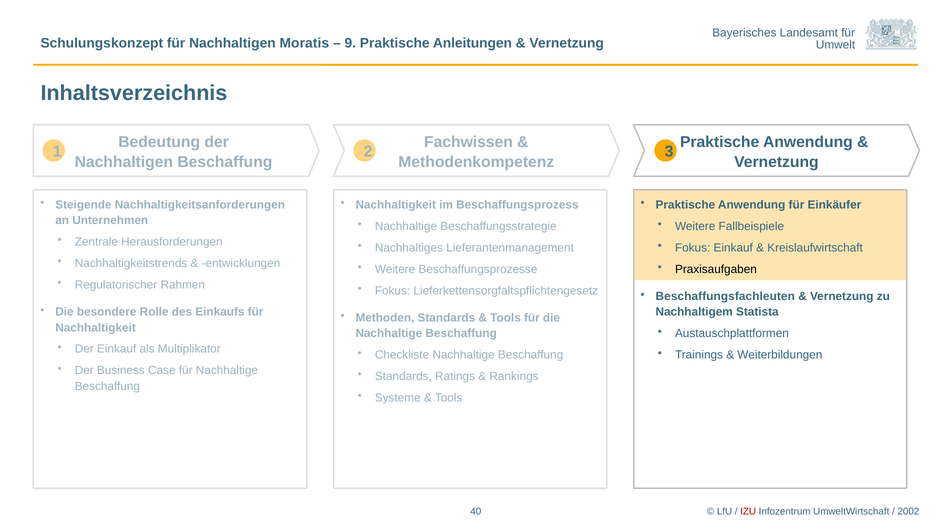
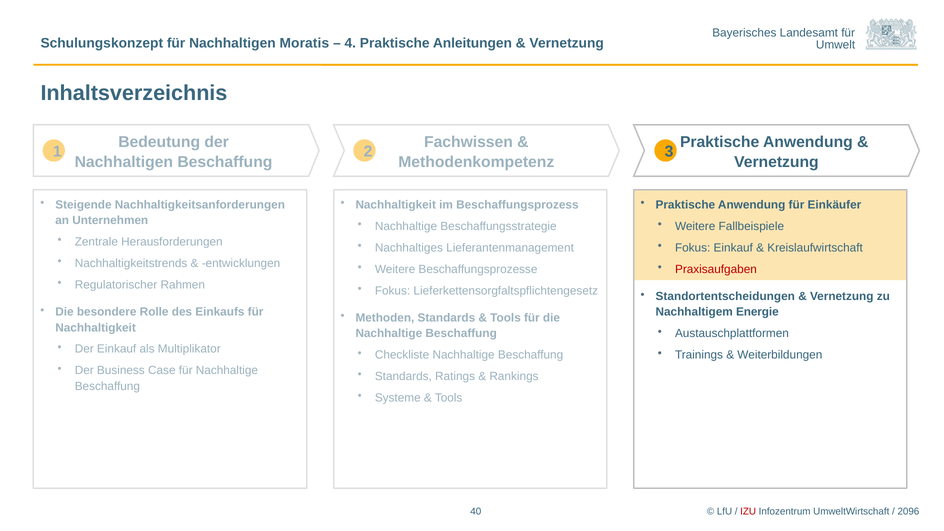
9: 9 -> 4
Praxisaufgaben colour: black -> red
Beschaffungsfachleuten: Beschaffungsfachleuten -> Standortentscheidungen
Statista: Statista -> Energie
2002: 2002 -> 2096
